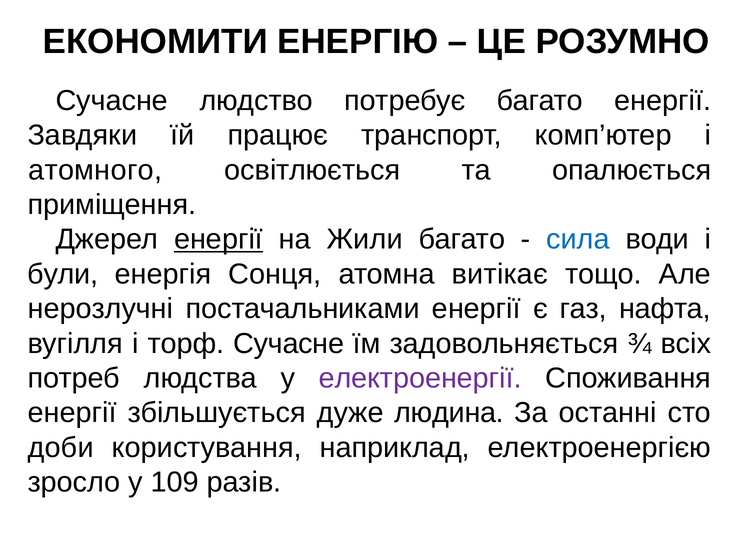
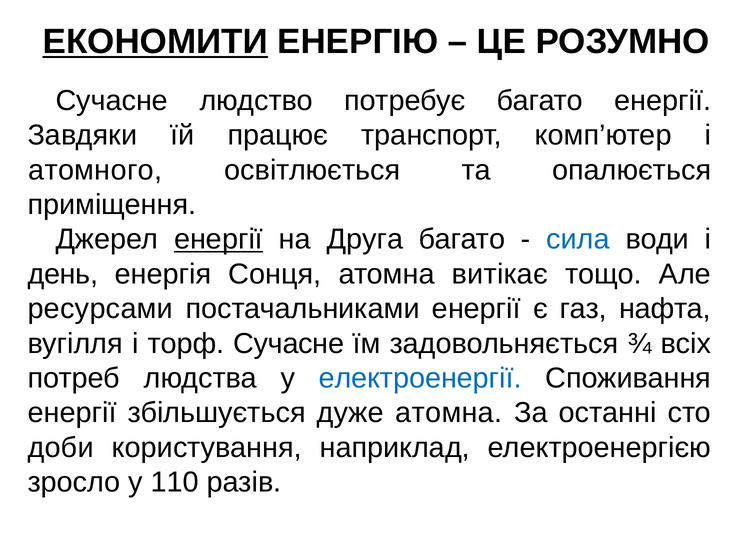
ЕКОНОМИТИ underline: none -> present
Жили: Жили -> Друга
були: були -> день
нерозлучні: нерозлучні -> ресурсами
електроенергії colour: purple -> blue
дуже людина: людина -> атомна
109: 109 -> 110
